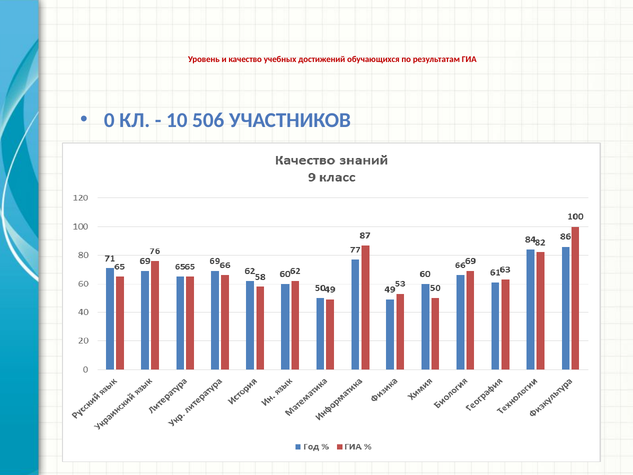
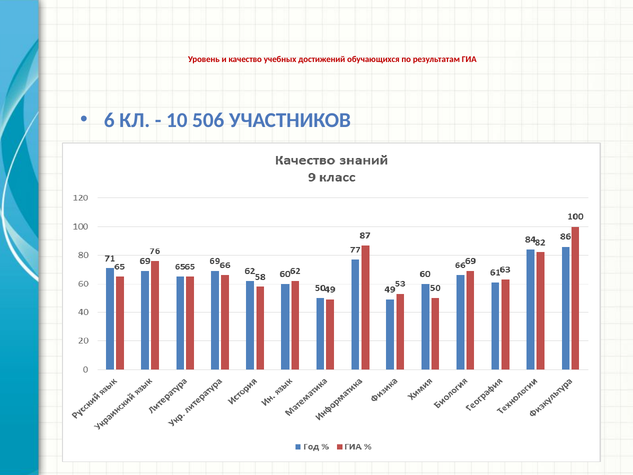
0: 0 -> 6
